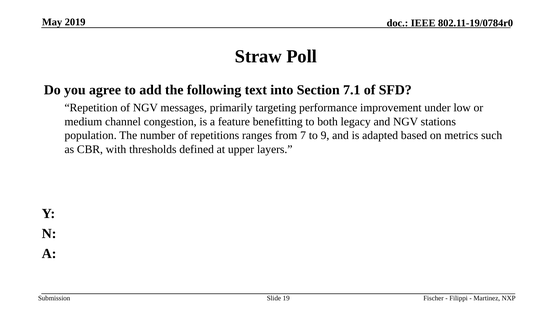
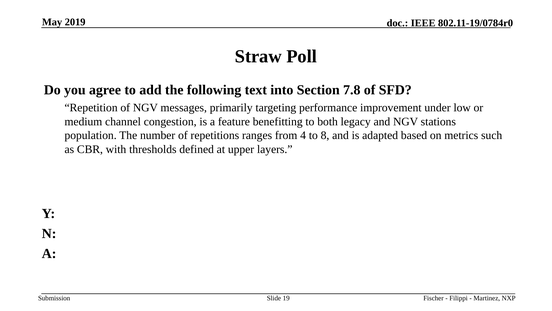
7.1: 7.1 -> 7.8
7: 7 -> 4
9: 9 -> 8
